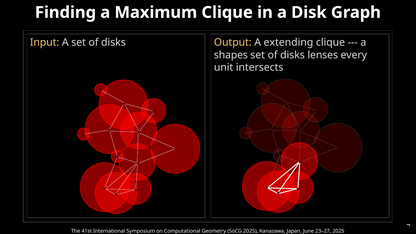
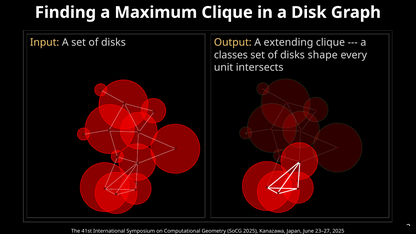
shapes: shapes -> classes
lenses: lenses -> shape
